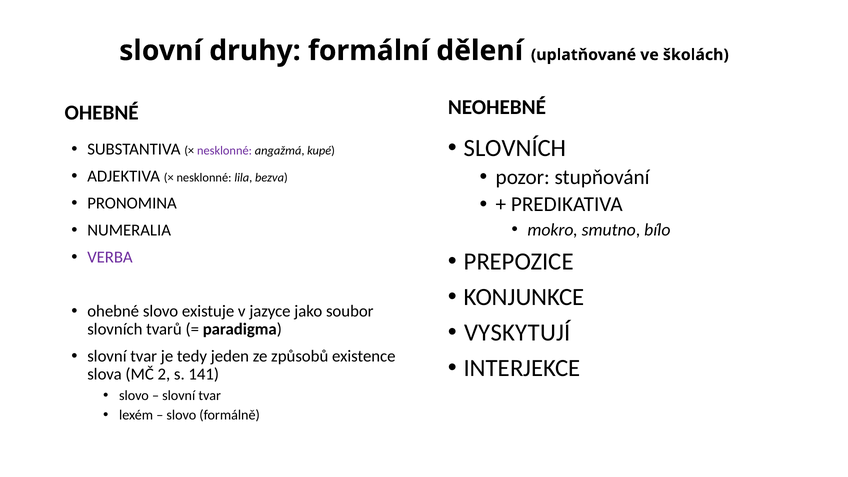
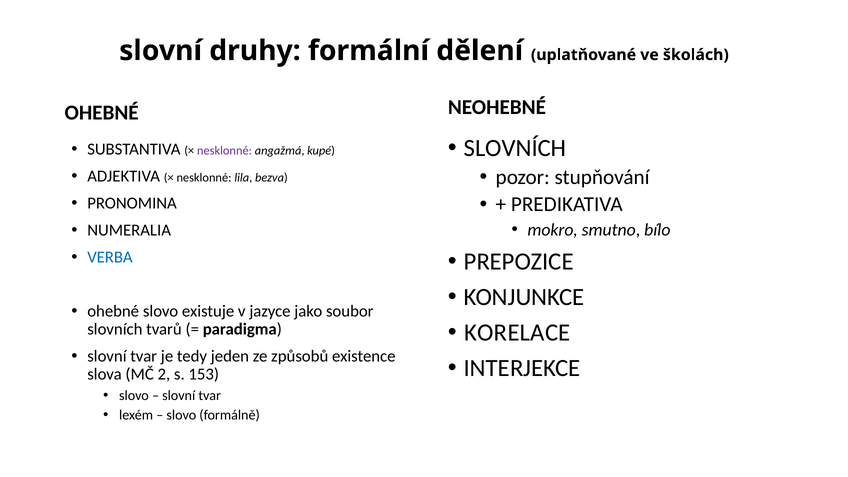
VERBA colour: purple -> blue
VYSKYTUJÍ: VYSKYTUJÍ -> KORELACE
141: 141 -> 153
